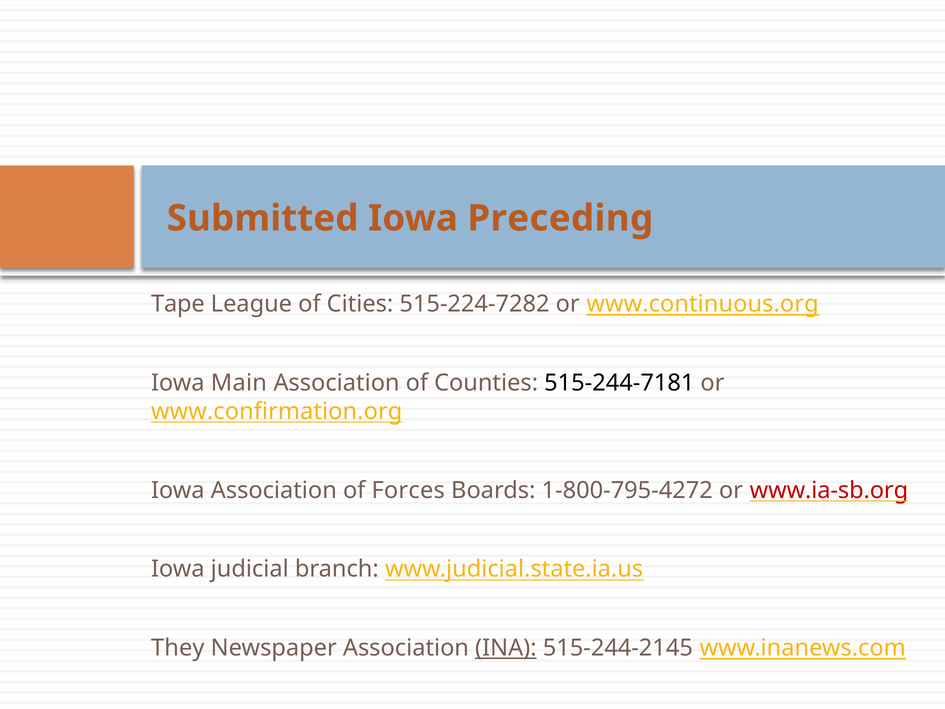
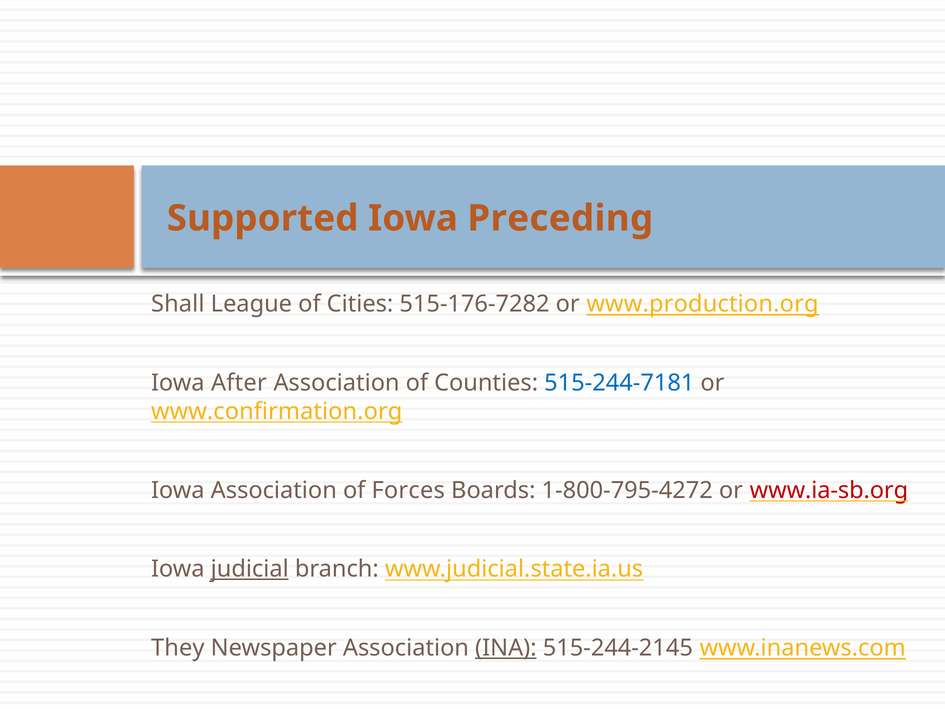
Submitted: Submitted -> Supported
Tape: Tape -> Shall
515-224-7282: 515-224-7282 -> 515-176-7282
www.continuous.org: www.continuous.org -> www.production.org
Main: Main -> After
515-244-7181 colour: black -> blue
judicial underline: none -> present
